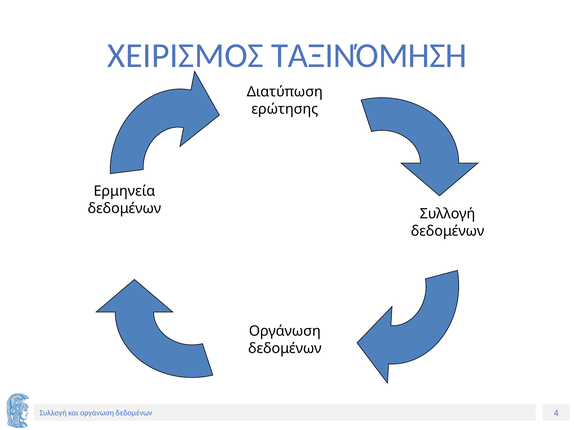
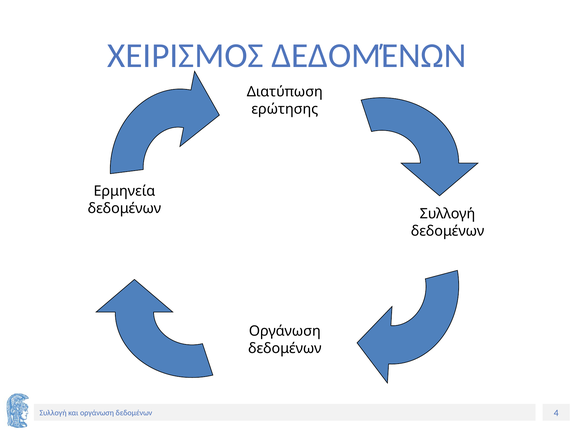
ΤΑΞΙΝΌΜΗΣΗ at (369, 56): ΤΑΞΙΝΌΜΗΣΗ -> ΔΕΔΟΜΈΝΩΝ
